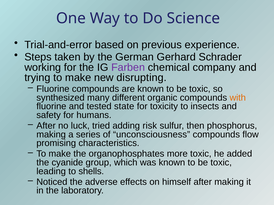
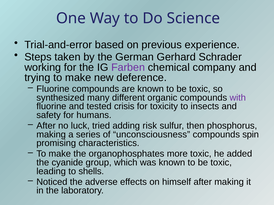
disrupting: disrupting -> deference
with colour: orange -> purple
state: state -> crisis
flow: flow -> spin
